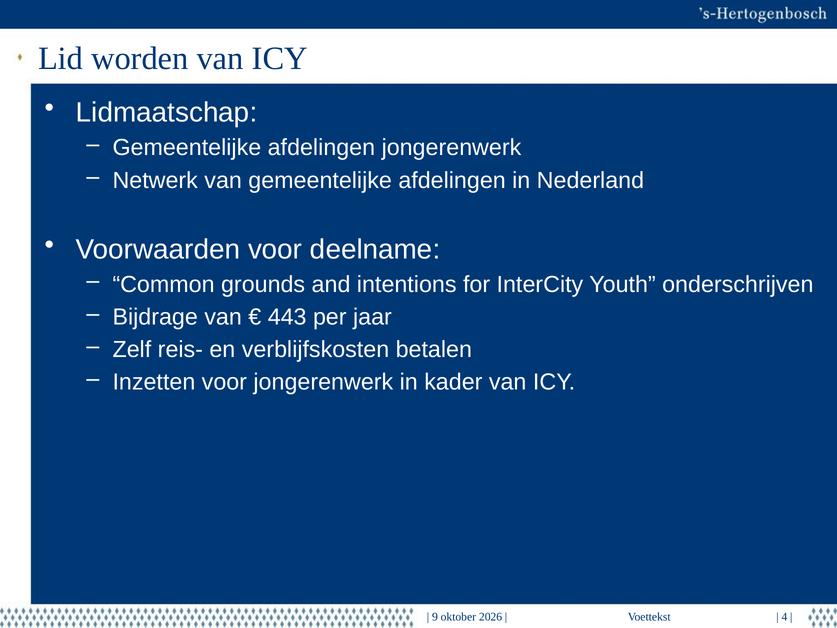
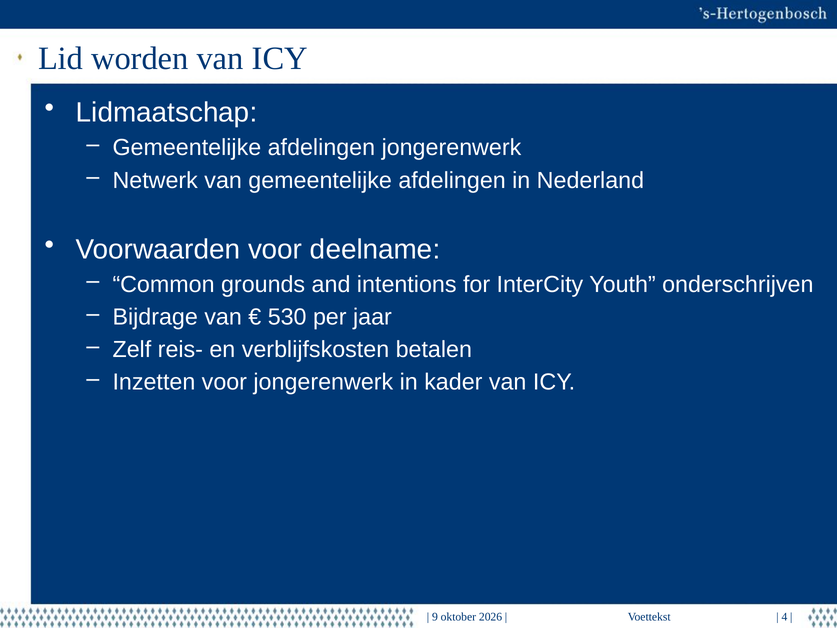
443: 443 -> 530
